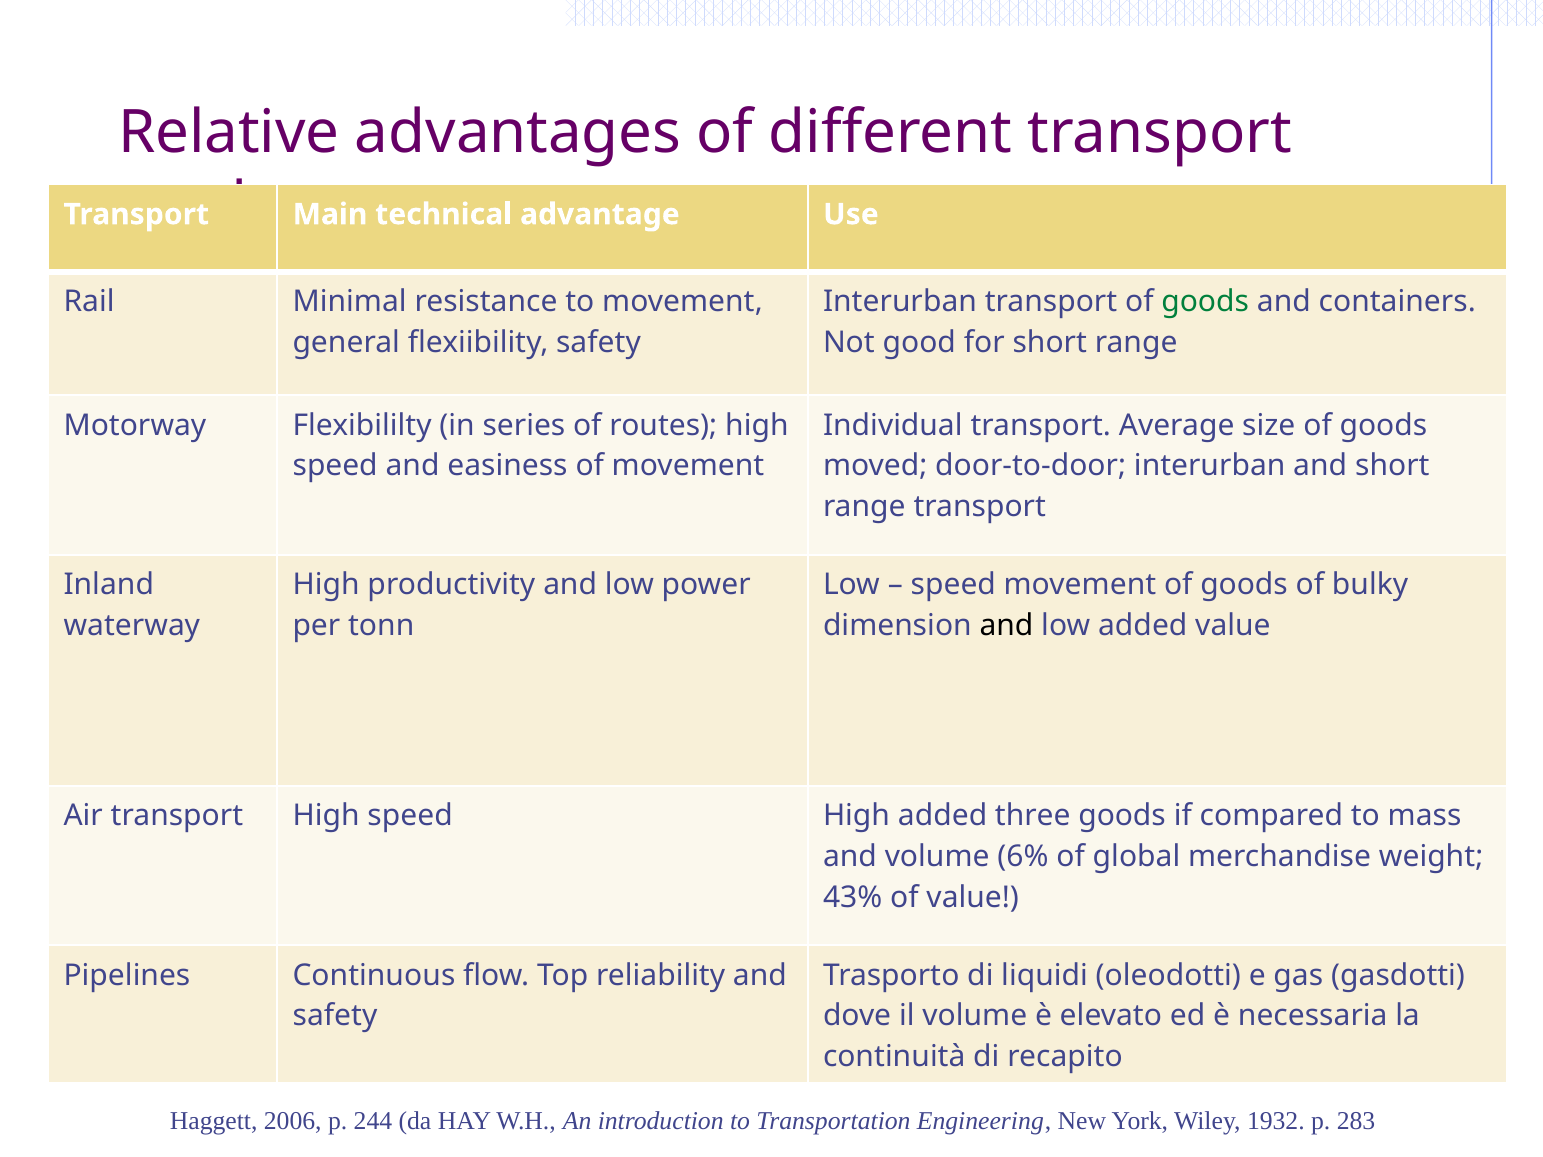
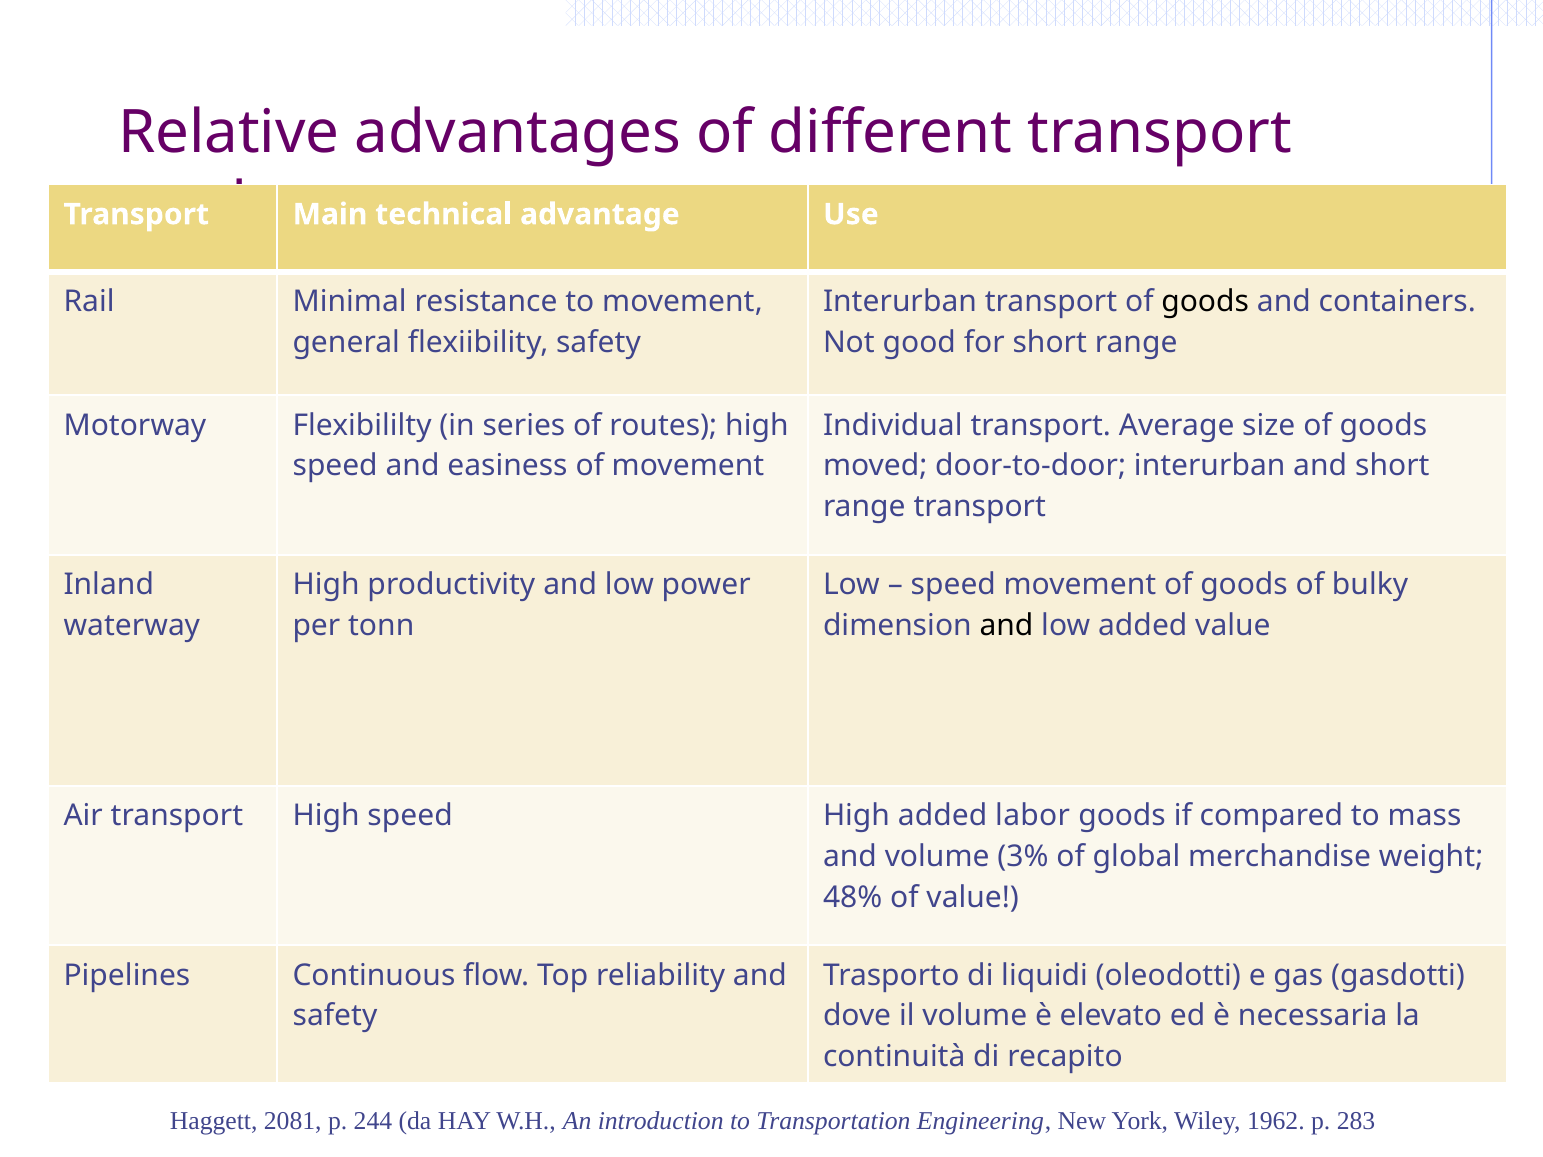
goods at (1205, 302) colour: green -> black
three: three -> labor
6%: 6% -> 3%
43%: 43% -> 48%
2006: 2006 -> 2081
1932: 1932 -> 1962
